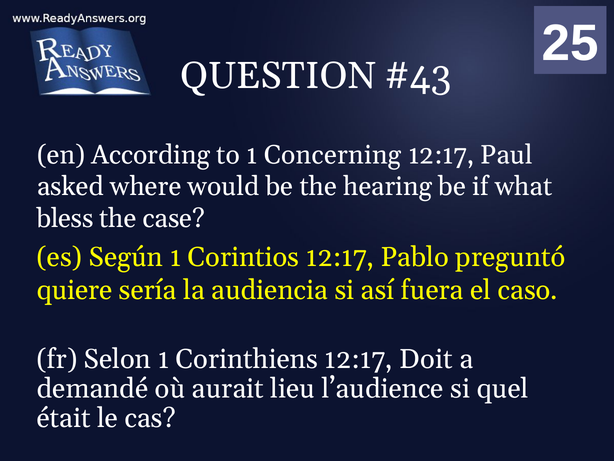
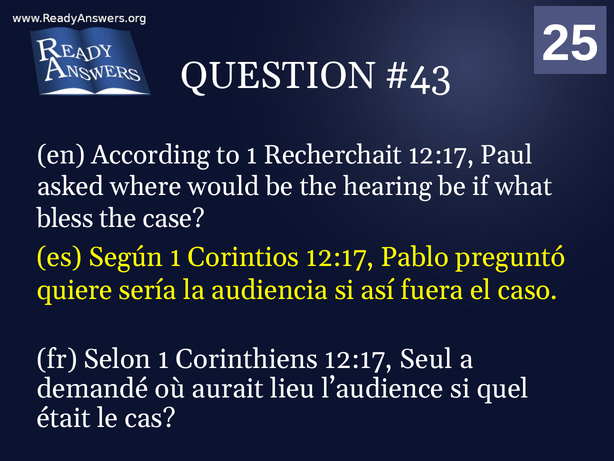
Concerning: Concerning -> Recherchait
Doit: Doit -> Seul
